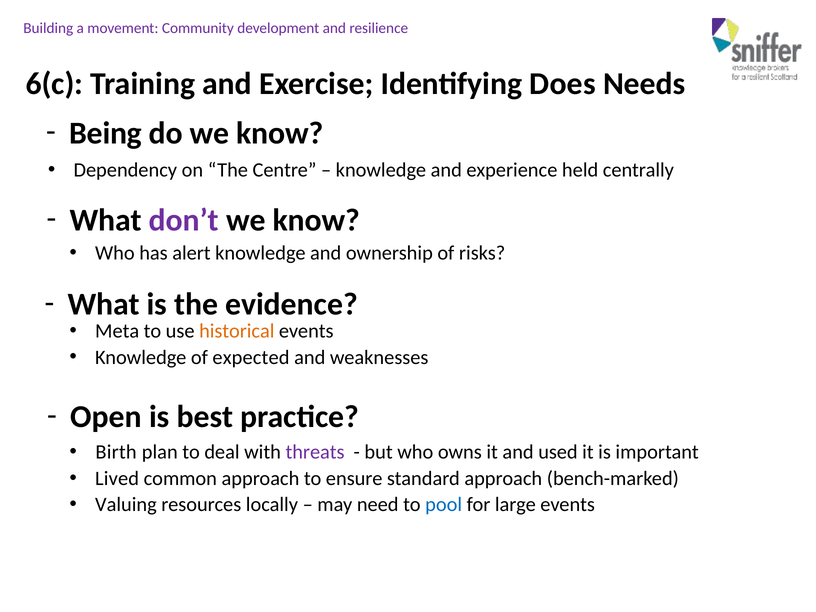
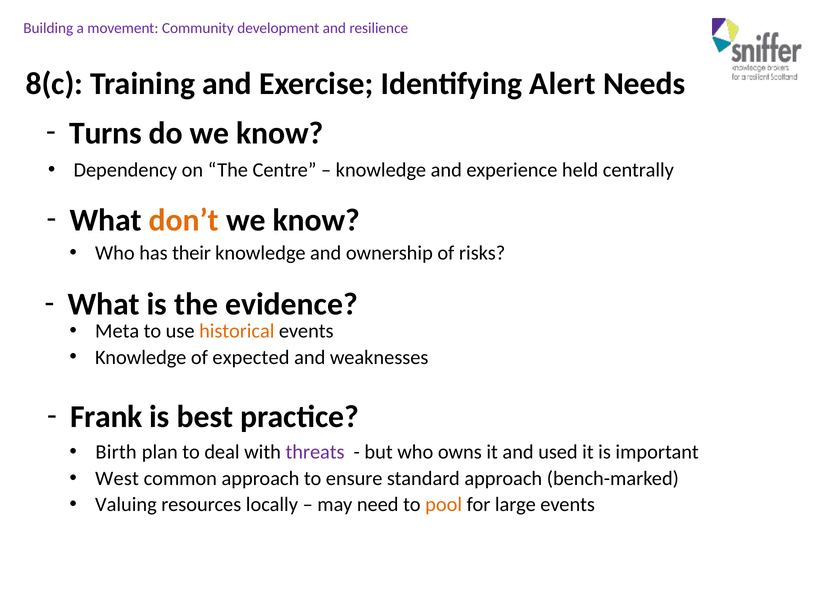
6(c: 6(c -> 8(c
Does: Does -> Alert
Being: Being -> Turns
don’t colour: purple -> orange
alert: alert -> their
Open: Open -> Frank
Lived: Lived -> West
pool colour: blue -> orange
